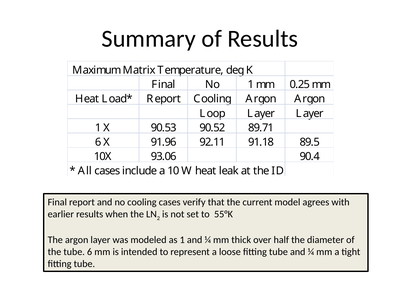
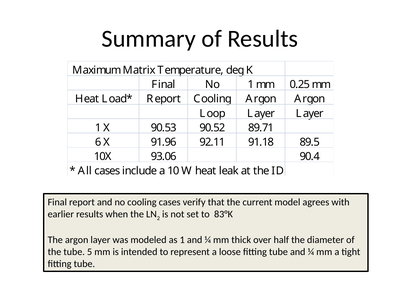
55°K: 55°K -> 83°K
tube 6: 6 -> 5
